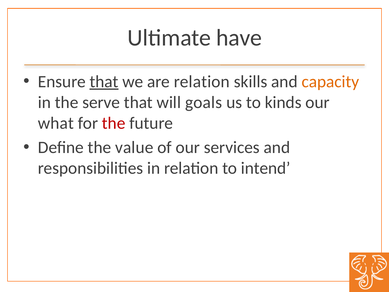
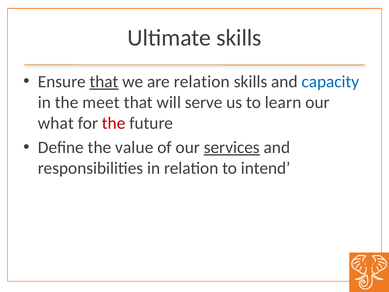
Ultimate have: have -> skills
capacity colour: orange -> blue
serve: serve -> meet
goals: goals -> serve
kinds: kinds -> learn
services underline: none -> present
